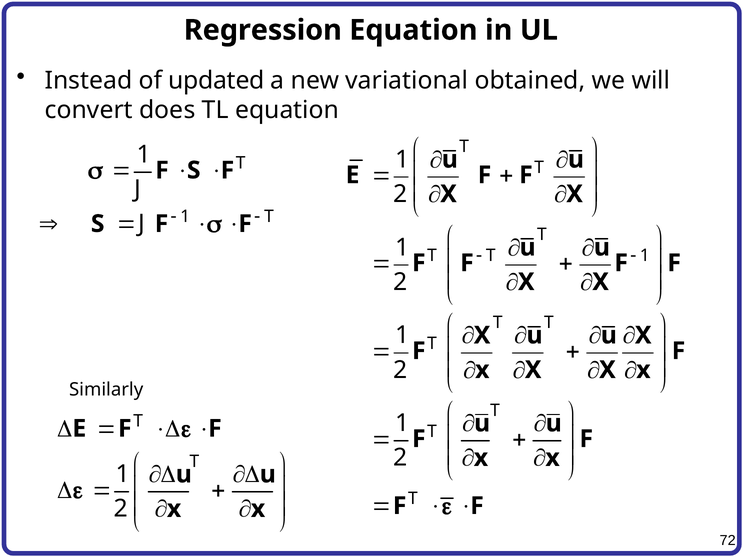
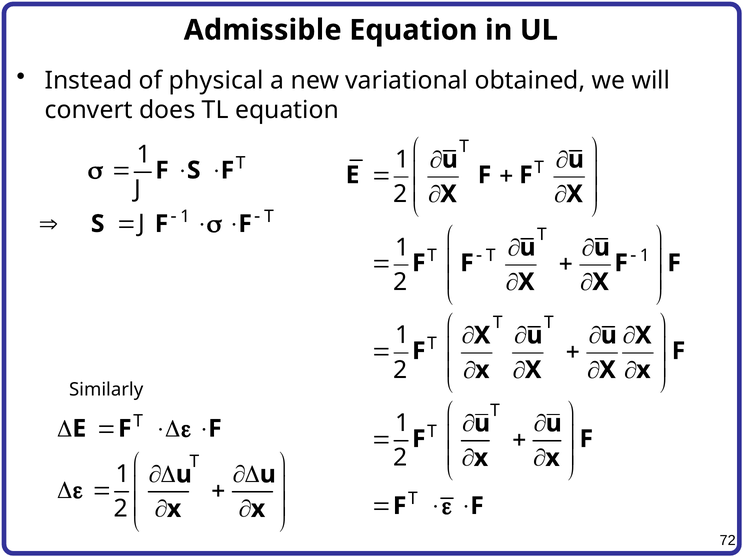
Regression: Regression -> Admissible
updated: updated -> physical
